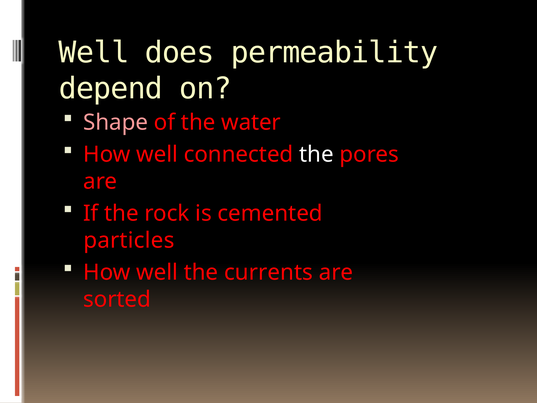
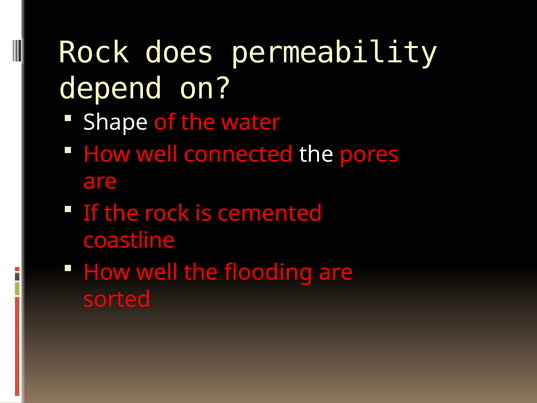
Well at (94, 53): Well -> Rock
Shape colour: pink -> white
particles: particles -> coastline
currents: currents -> flooding
